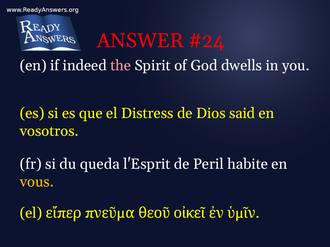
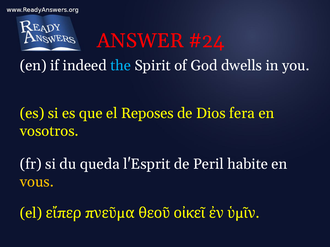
the colour: pink -> light blue
Distress: Distress -> Reposes
said: said -> fera
